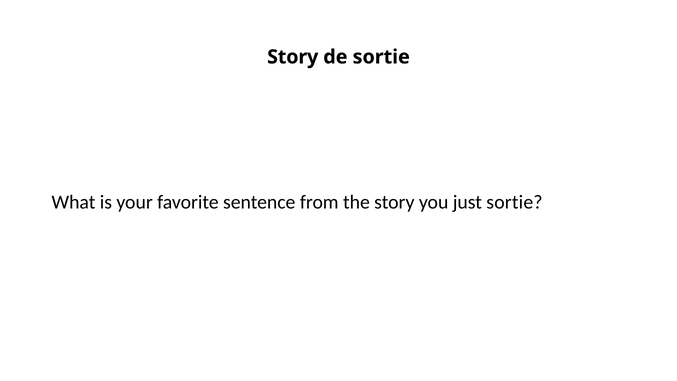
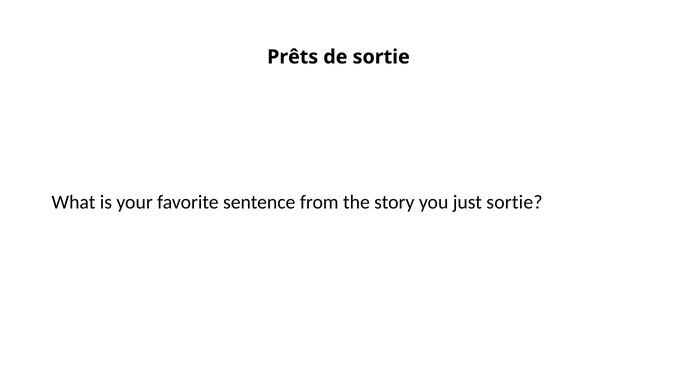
Story at (293, 57): Story -> Prêts
